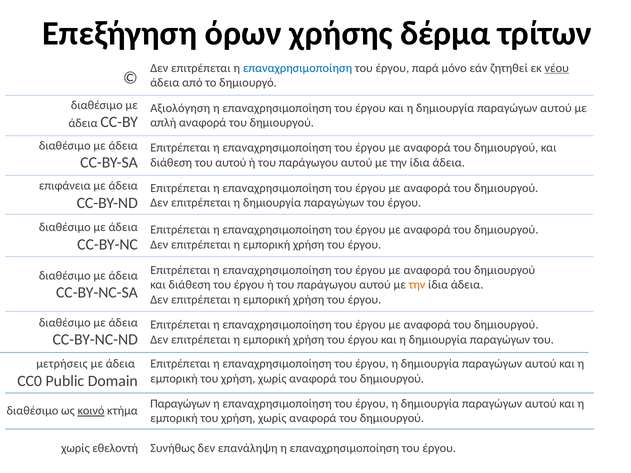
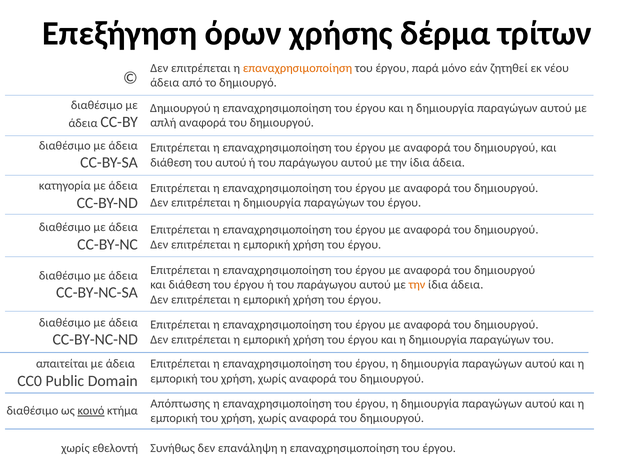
επαναχρησιμοποίηση at (298, 68) colour: blue -> orange
νέου underline: present -> none
Αξιολόγηση at (180, 108): Αξιολόγηση -> Δημιουργού
επιφάνεια: επιφάνεια -> κατηγορία
μετρήσεις: μετρήσεις -> απαιτείται
Παραγώγων at (180, 404): Παραγώγων -> Απόπτωσης
